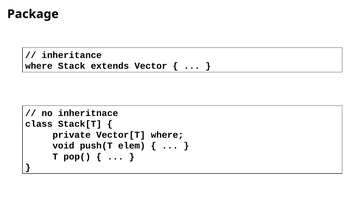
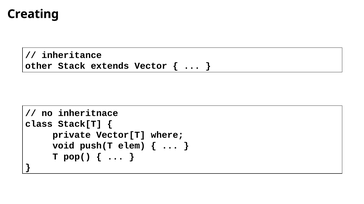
Package: Package -> Creating
where at (39, 66): where -> other
